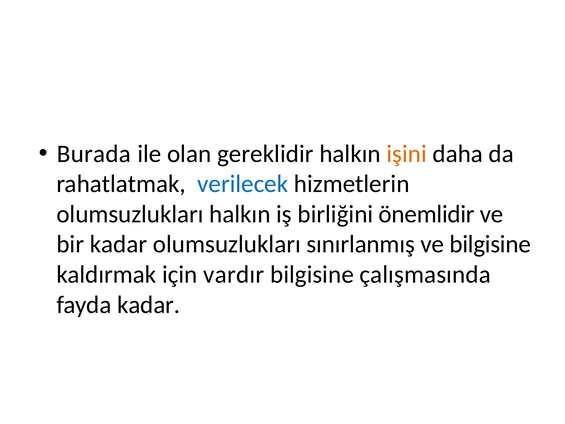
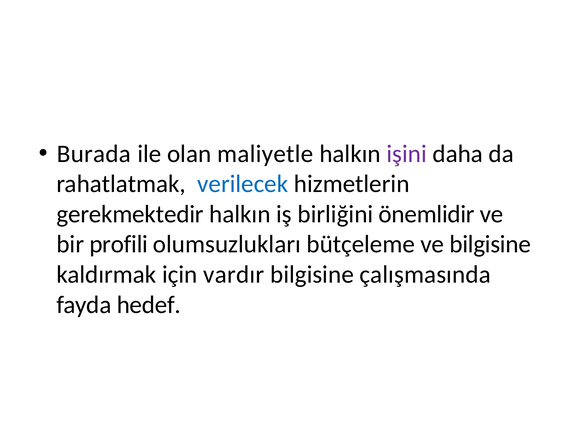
gereklidir: gereklidir -> maliyetle
işini colour: orange -> purple
olumsuzlukları at (130, 214): olumsuzlukları -> gerekmektedir
bir kadar: kadar -> profili
sınırlanmış: sınırlanmış -> bütçeleme
fayda kadar: kadar -> hedef
